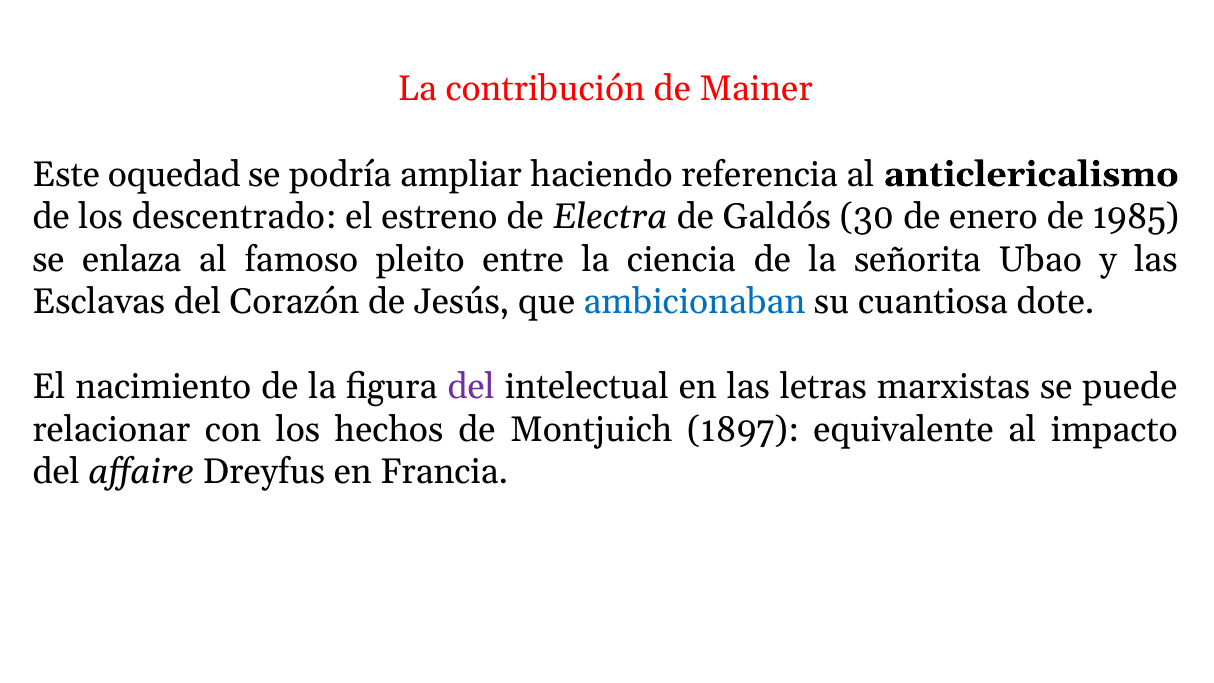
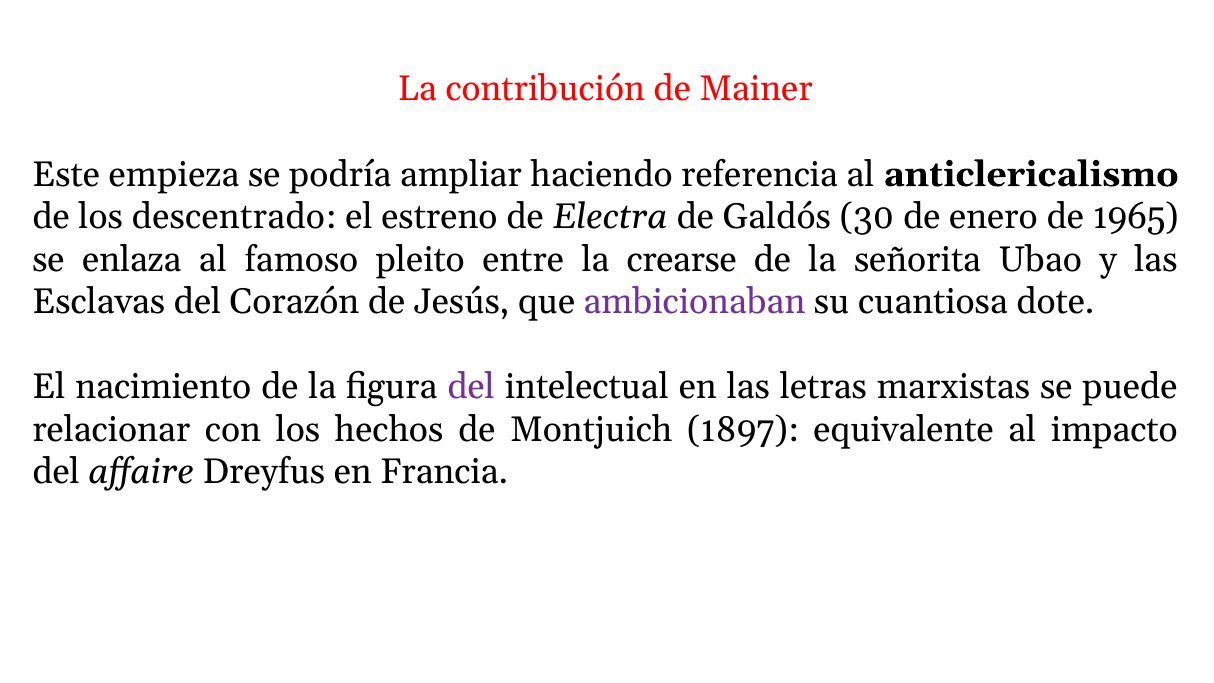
oquedad: oquedad -> empieza
1985: 1985 -> 1965
ciencia: ciencia -> crearse
ambicionaban colour: blue -> purple
